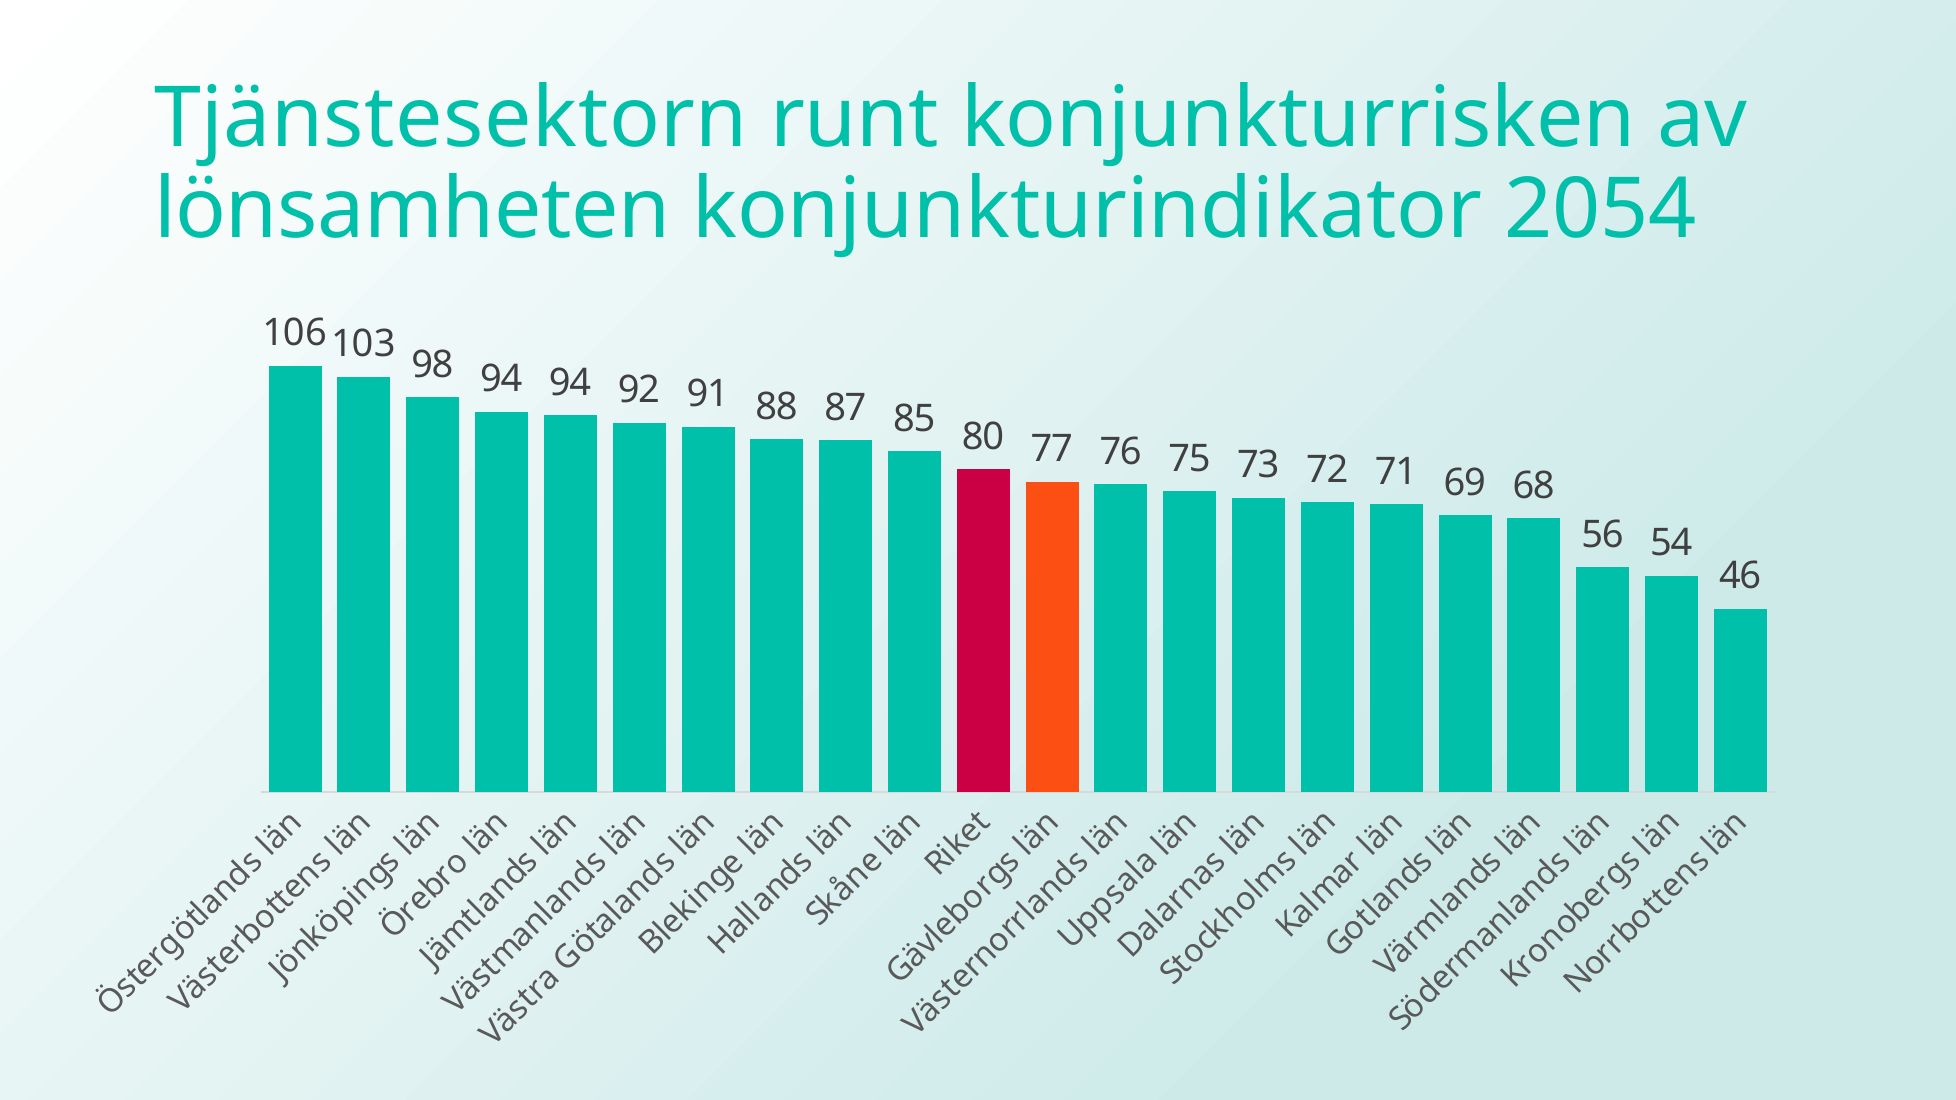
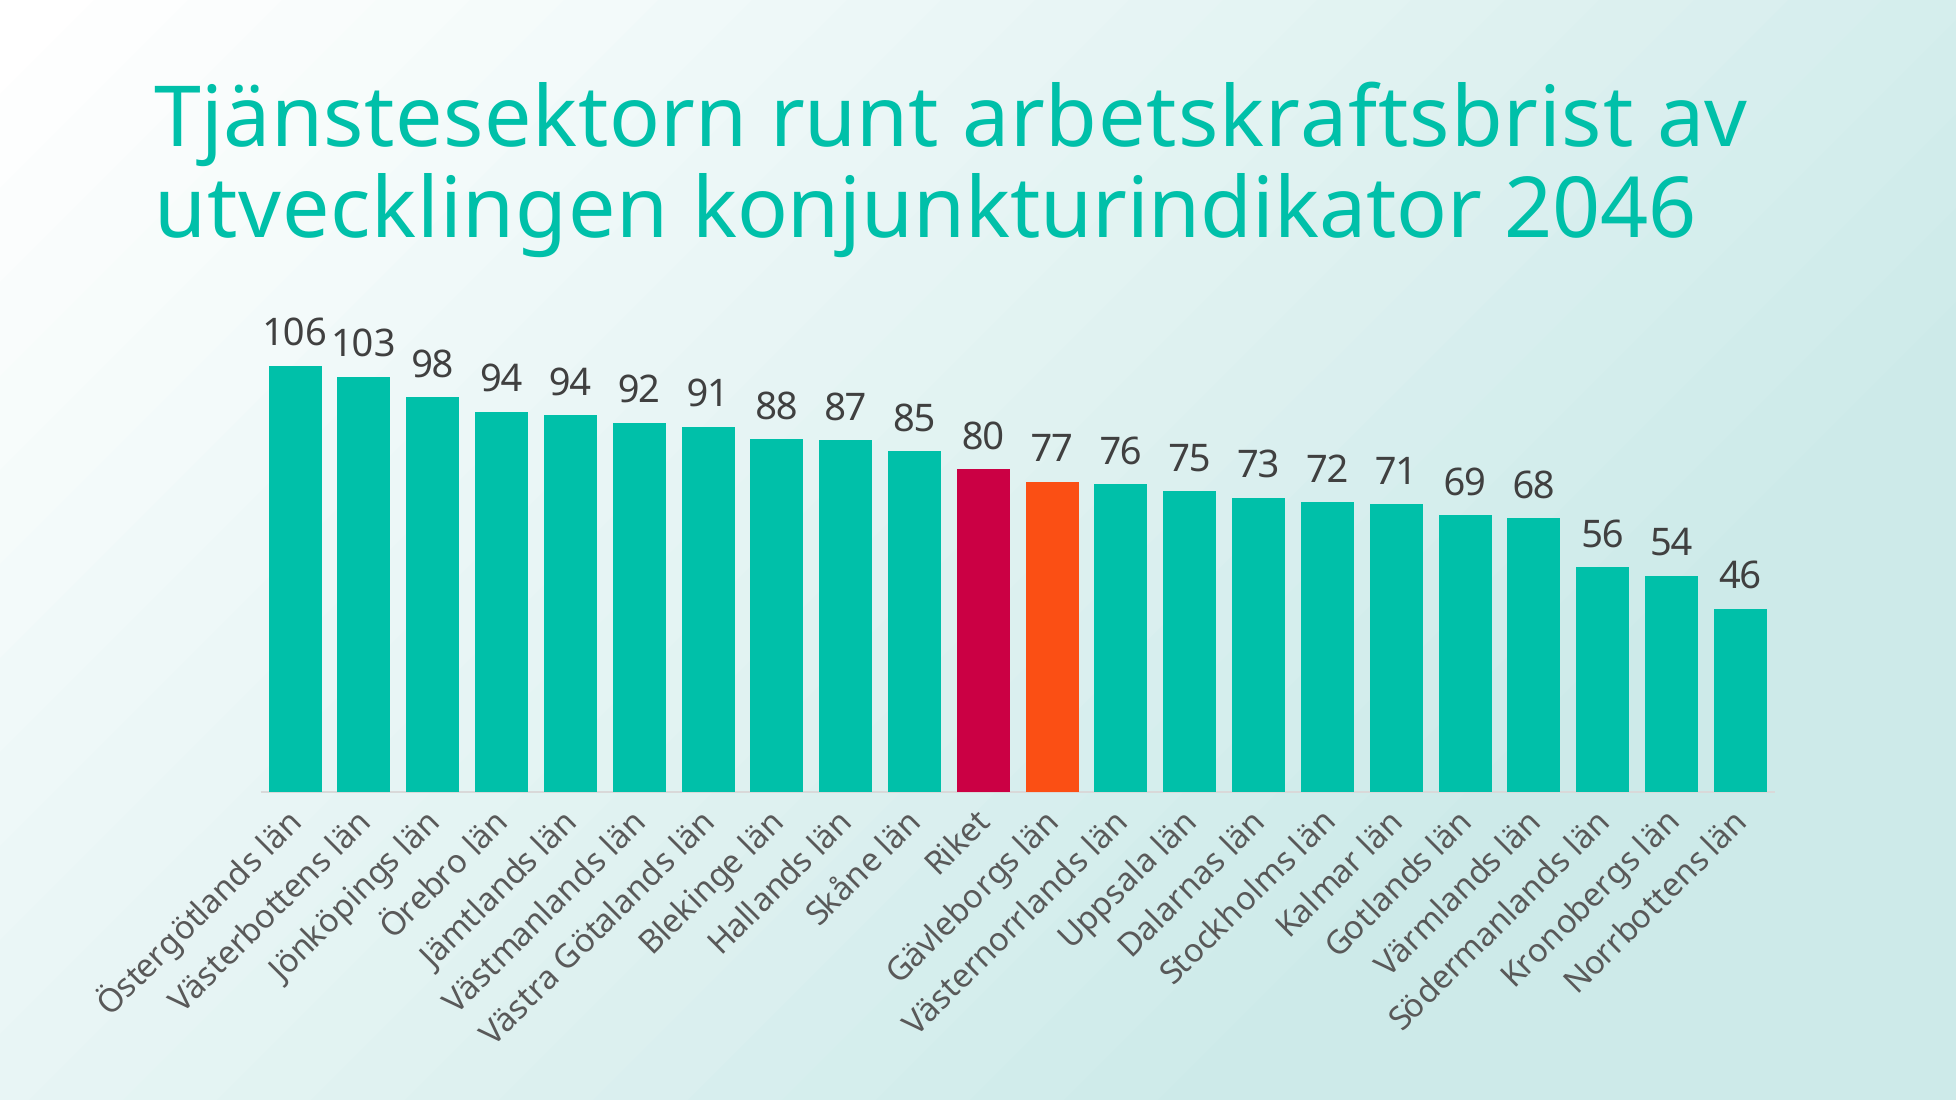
konjunkturrisken: konjunkturrisken -> arbetskraftsbrist
lönsamheten: lönsamheten -> utvecklingen
2054: 2054 -> 2046
